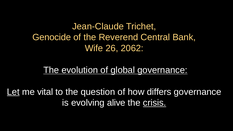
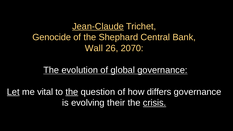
Jean-Claude underline: none -> present
Reverend: Reverend -> Shephard
Wife: Wife -> Wall
2062: 2062 -> 2070
the at (72, 92) underline: none -> present
alive: alive -> their
